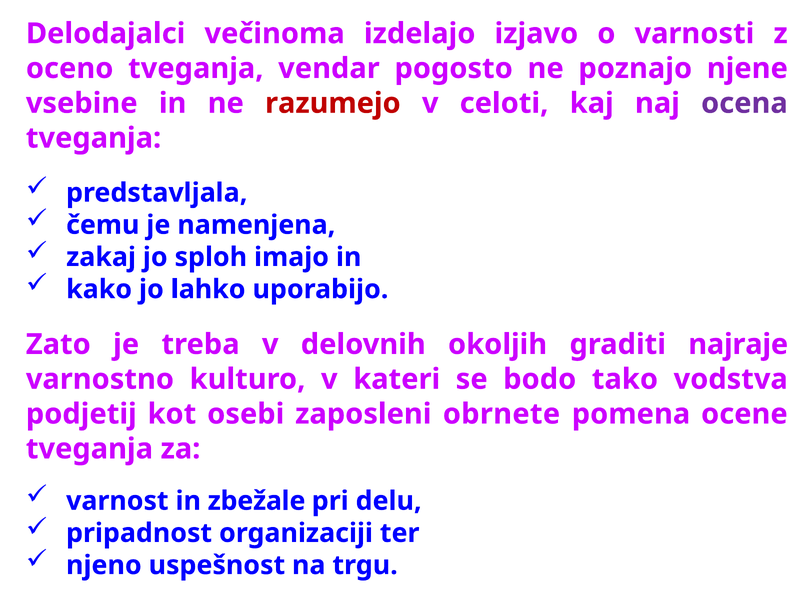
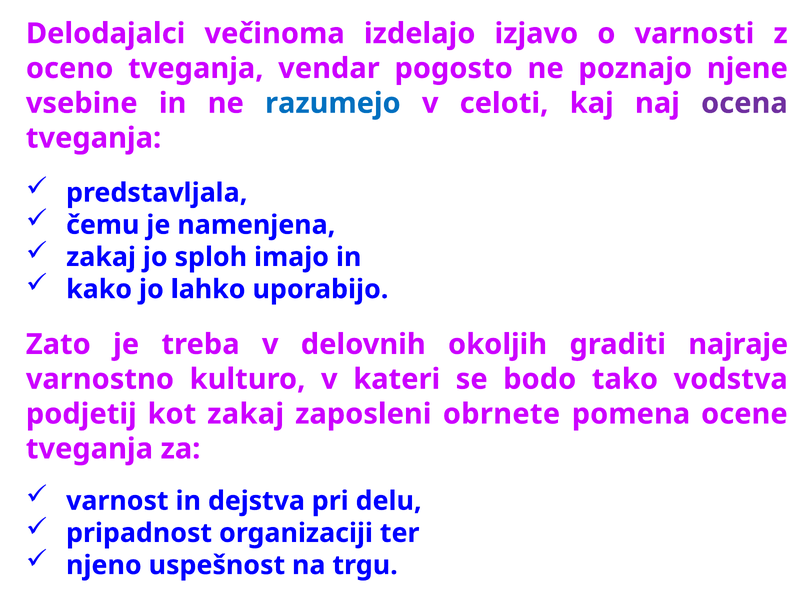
razumejo colour: red -> blue
kot osebi: osebi -> zakaj
zbežale: zbežale -> dejstva
